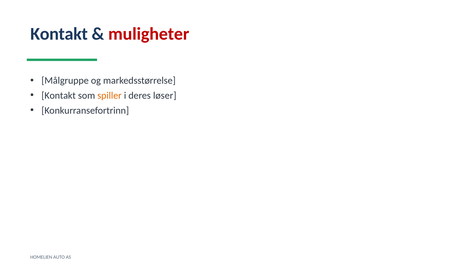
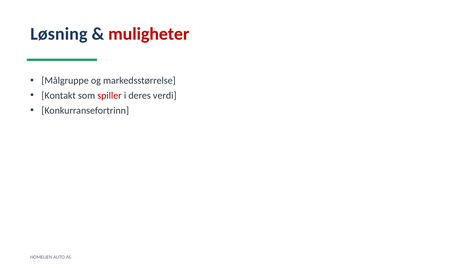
Kontakt at (59, 34): Kontakt -> Løsning
spiller colour: orange -> red
løser: løser -> verdi
